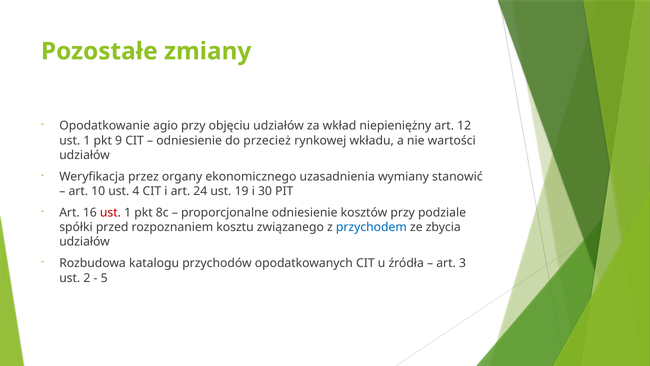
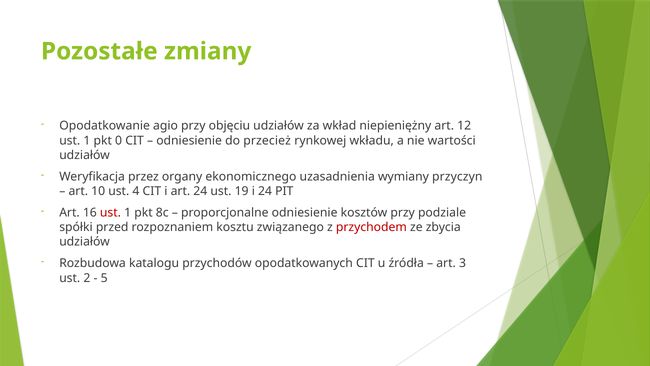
9: 9 -> 0
stanowić: stanowić -> przyczyn
i 30: 30 -> 24
przychodem colour: blue -> red
